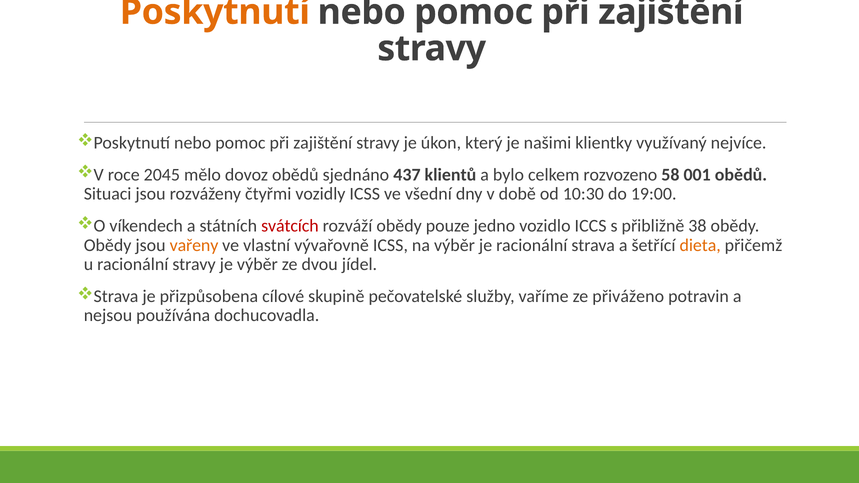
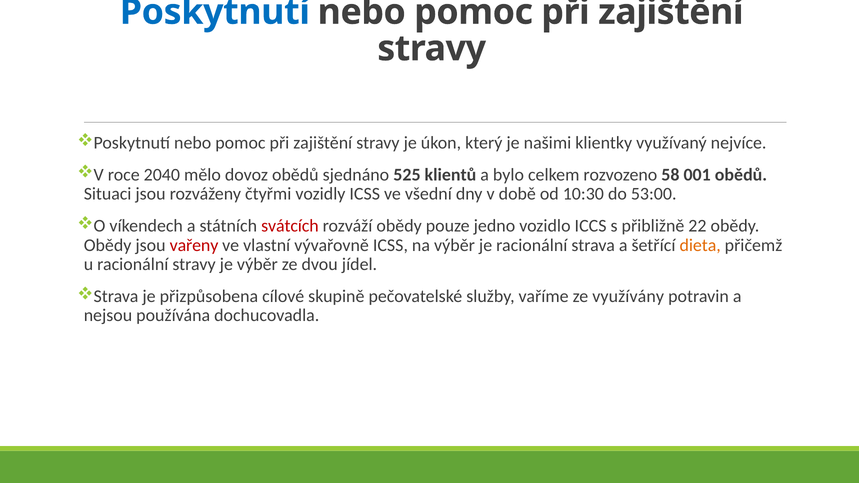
Poskytnutí at (215, 12) colour: orange -> blue
2045: 2045 -> 2040
437: 437 -> 525
19:00: 19:00 -> 53:00
38: 38 -> 22
vařeny colour: orange -> red
přiváženo: přiváženo -> využívány
